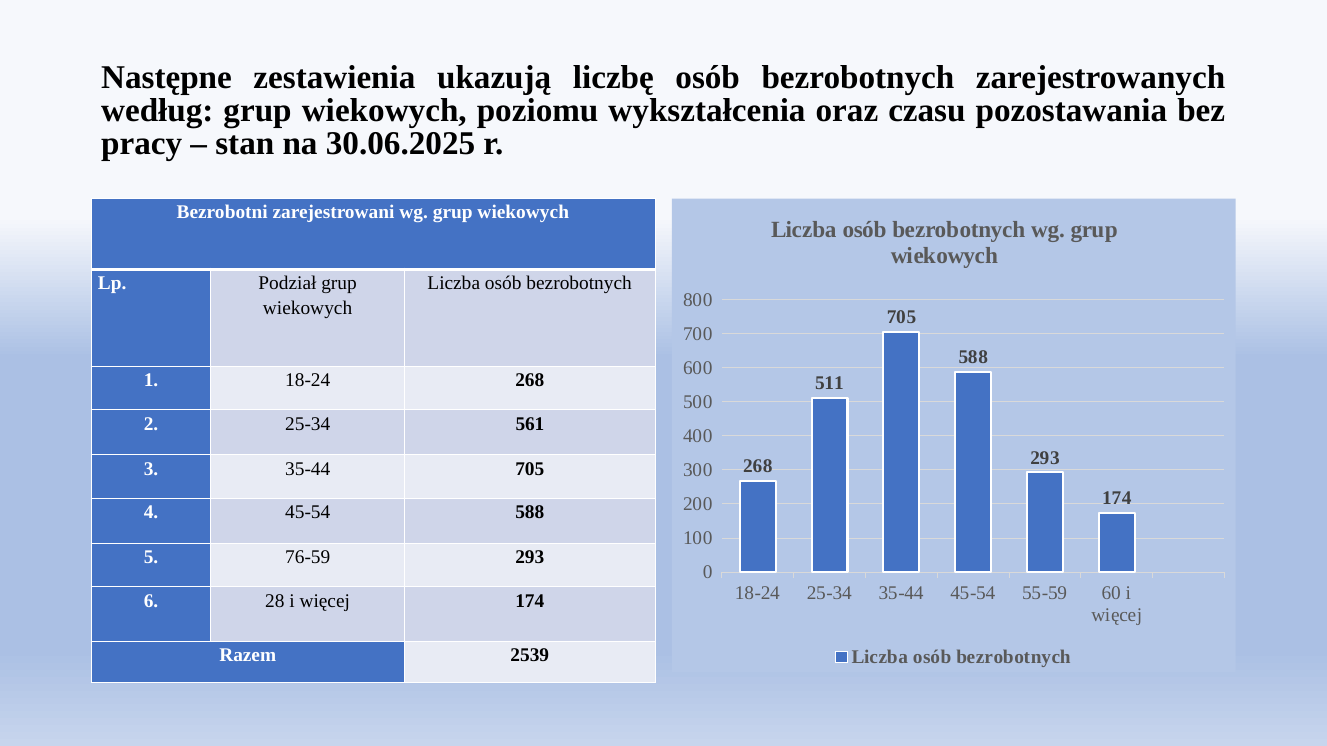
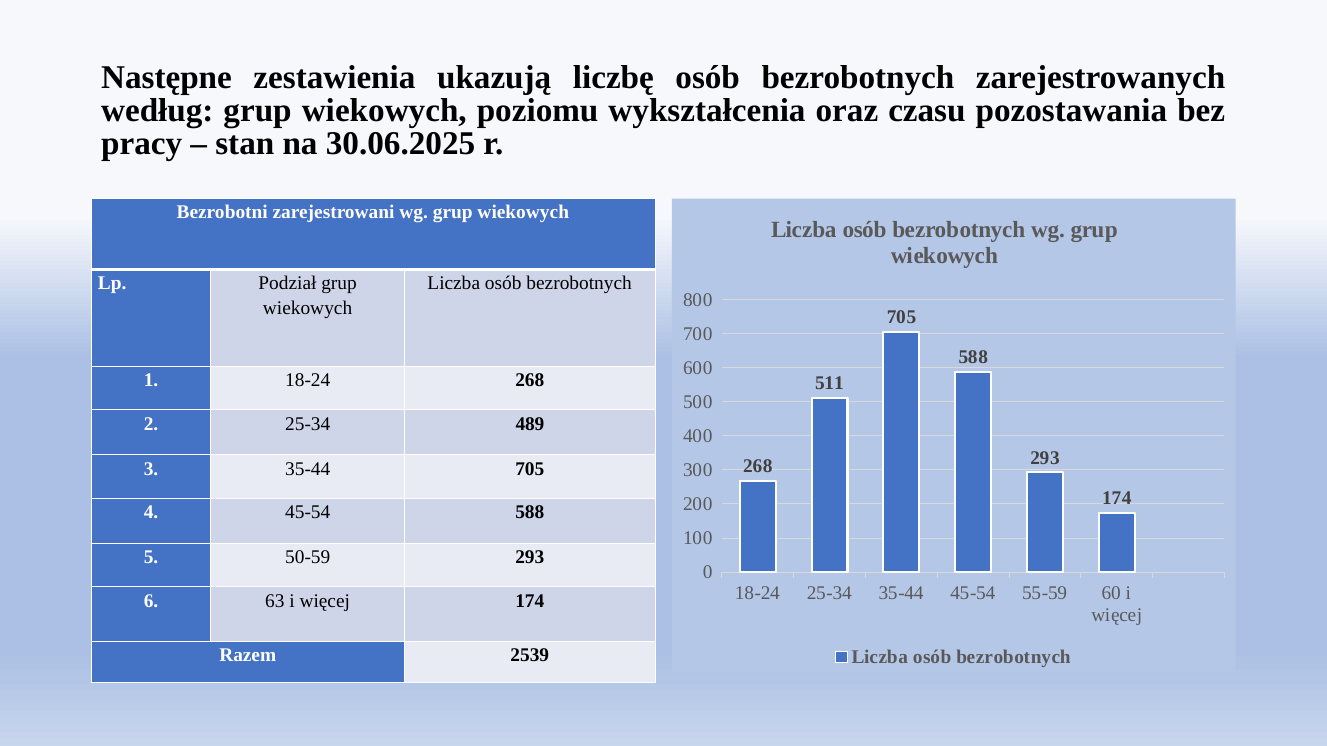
561: 561 -> 489
76-59: 76-59 -> 50-59
28: 28 -> 63
